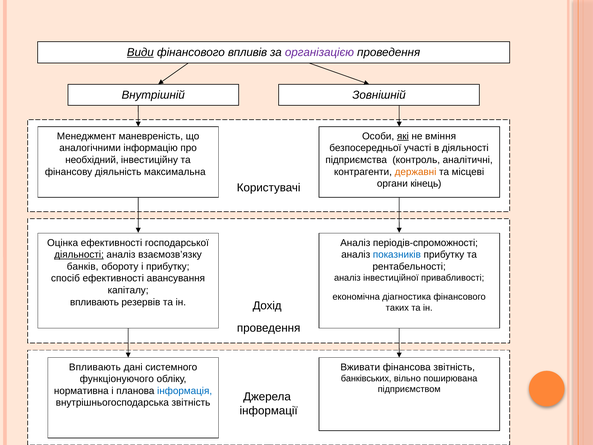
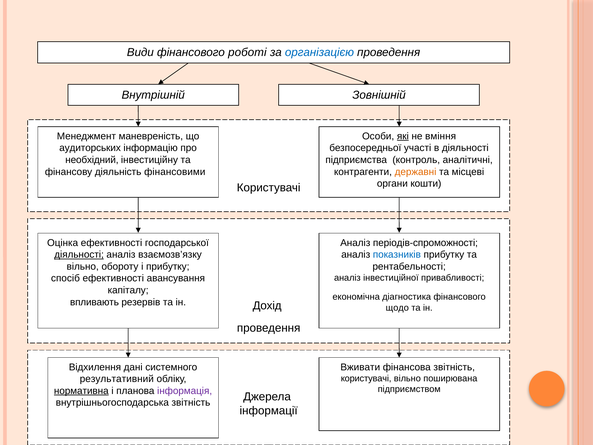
Види underline: present -> none
впливів: впливів -> роботі
організацією colour: purple -> blue
аналогічними: аналогічними -> аудиторських
максимальна: максимальна -> фінансовими
кінець: кінець -> кошти
банків at (83, 266): банків -> вільно
таких: таких -> щодо
Впливають at (95, 367): Впливають -> Відхилення
банківських at (366, 378): банківських -> користувачі
функціонуючого: функціонуючого -> результативний
нормативна underline: none -> present
інформація colour: blue -> purple
